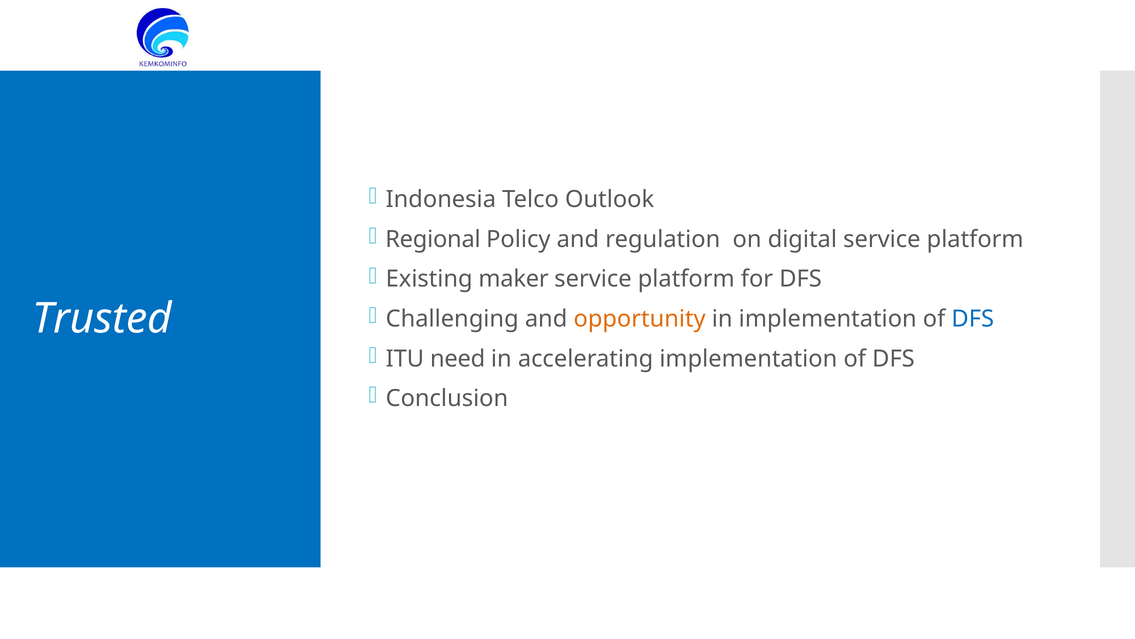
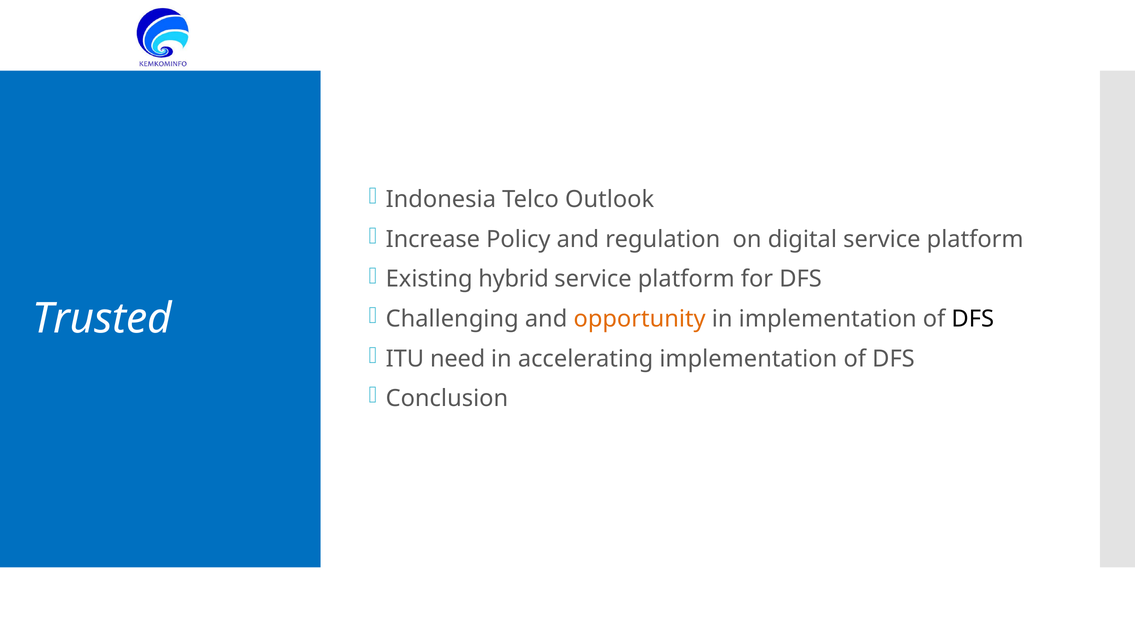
Regional: Regional -> Increase
maker: maker -> hybrid
DFS at (973, 319) colour: blue -> black
